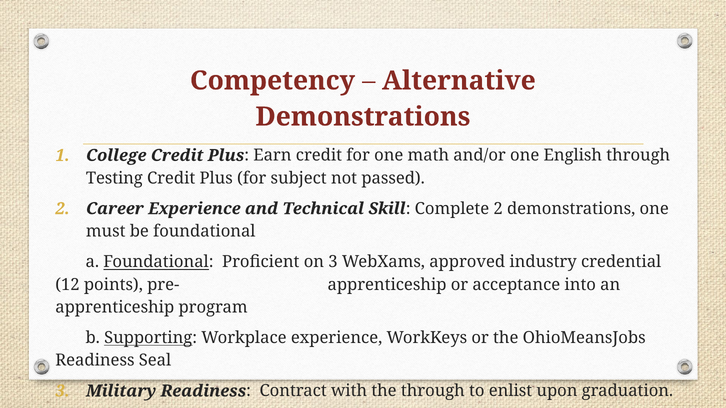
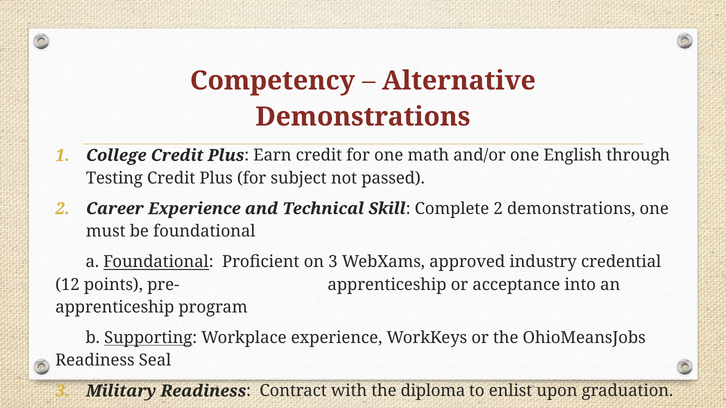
the through: through -> diploma
